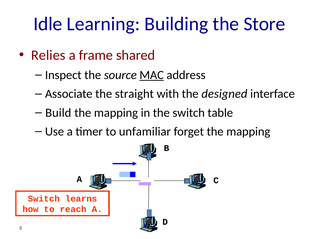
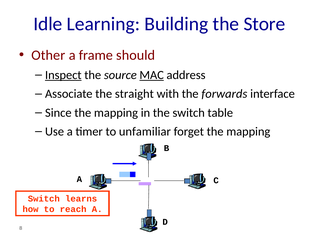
Relies: Relies -> Other
shared: shared -> should
Inspect underline: none -> present
designed: designed -> forwards
Build: Build -> Since
